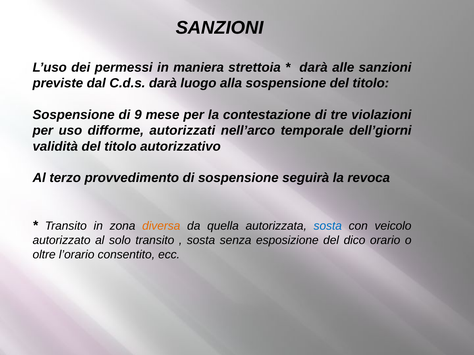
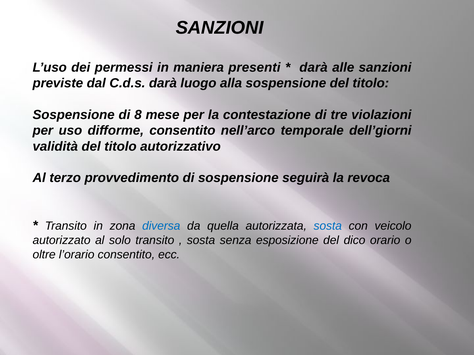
strettoia: strettoia -> presenti
9: 9 -> 8
difforme autorizzati: autorizzati -> consentito
diversa colour: orange -> blue
